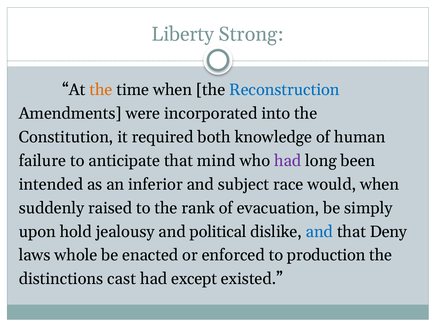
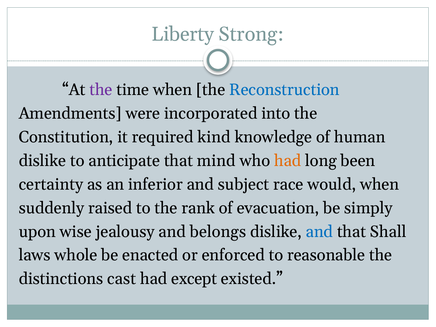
the at (101, 90) colour: orange -> purple
both: both -> kind
failure at (42, 161): failure -> dislike
had at (288, 161) colour: purple -> orange
intended: intended -> certainty
hold: hold -> wise
political: political -> belongs
Deny: Deny -> Shall
production: production -> reasonable
